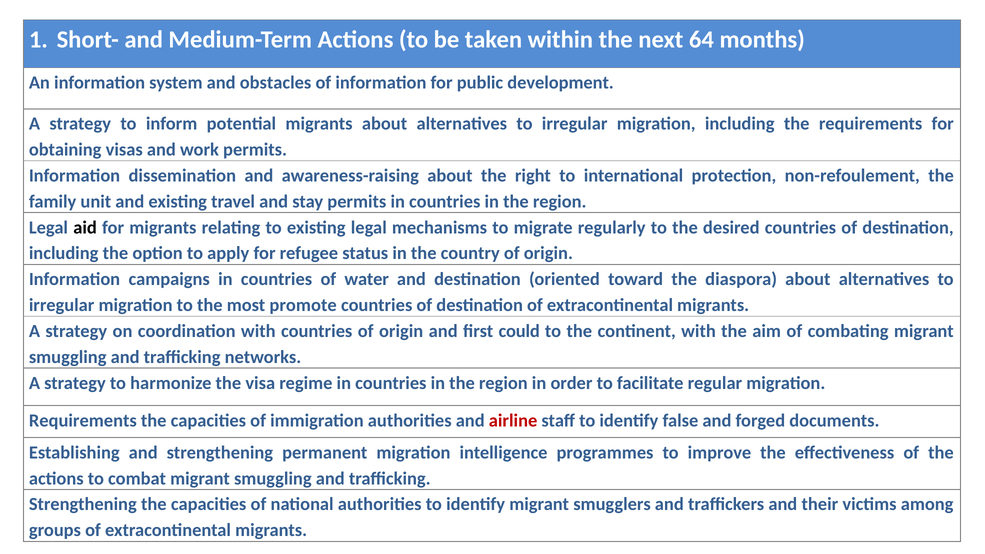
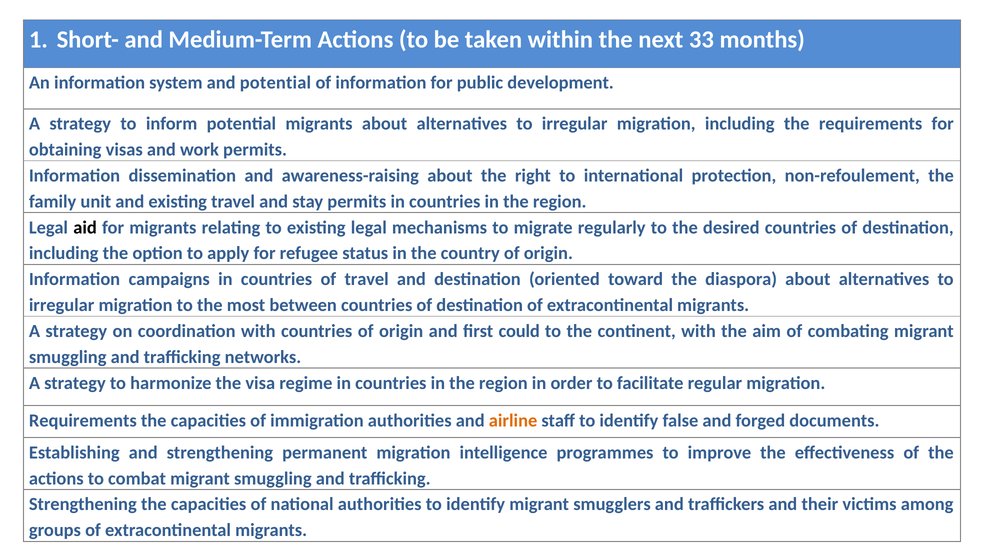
64: 64 -> 33
and obstacles: obstacles -> potential
of water: water -> travel
promote: promote -> between
airline colour: red -> orange
